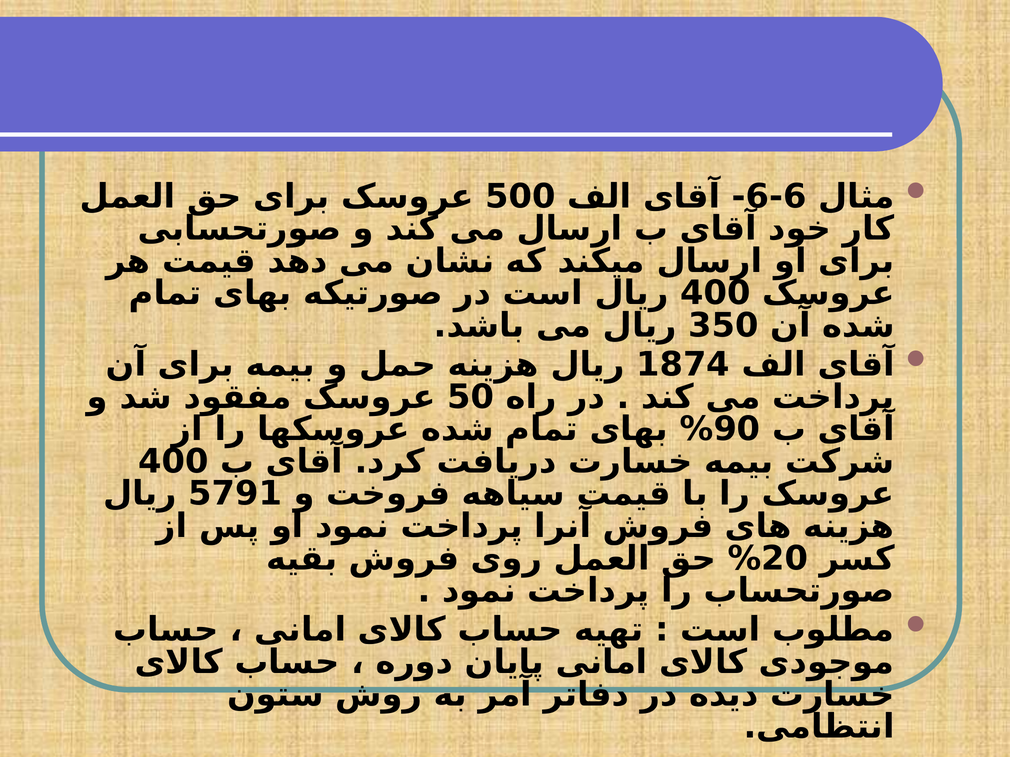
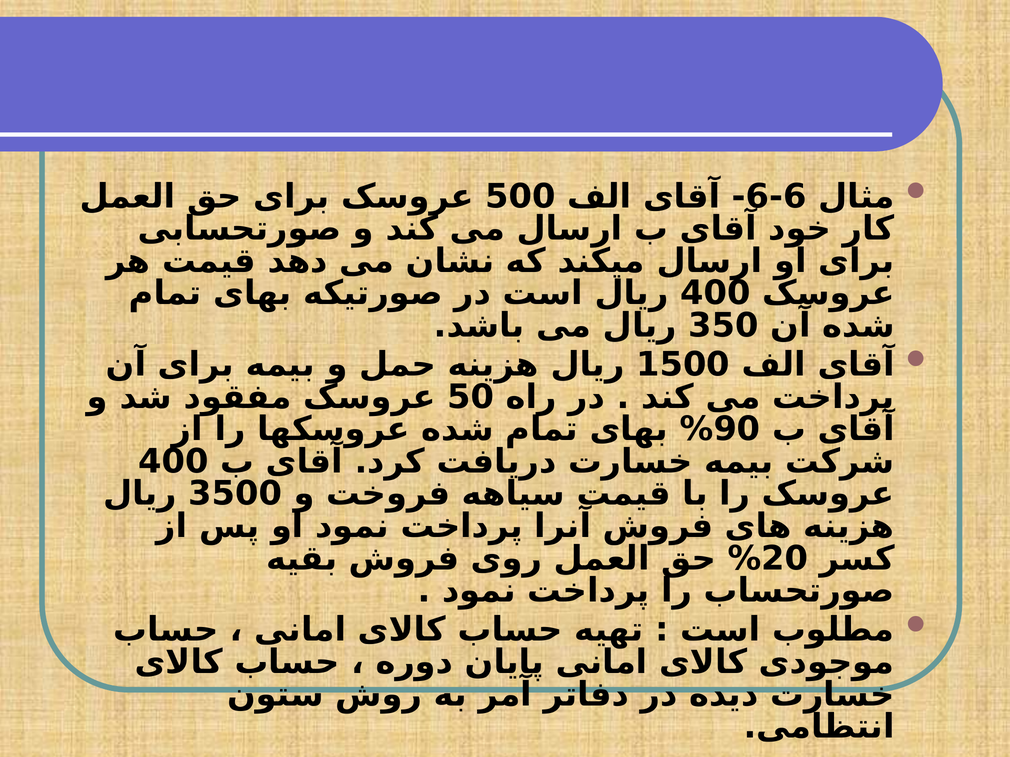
1874: 1874 -> 1500
5791: 5791 -> 3500
